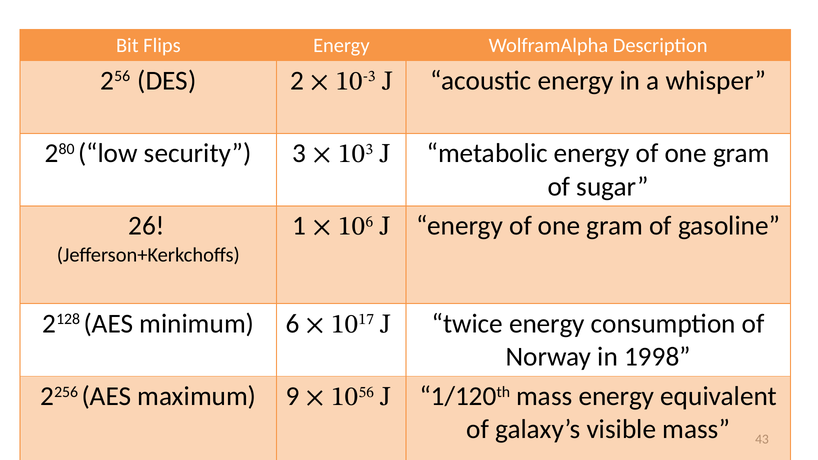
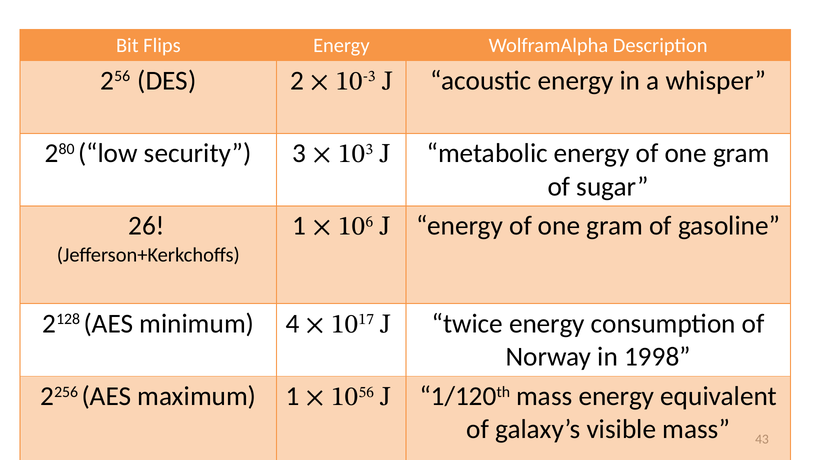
minimum 6: 6 -> 4
maximum 9: 9 -> 1
